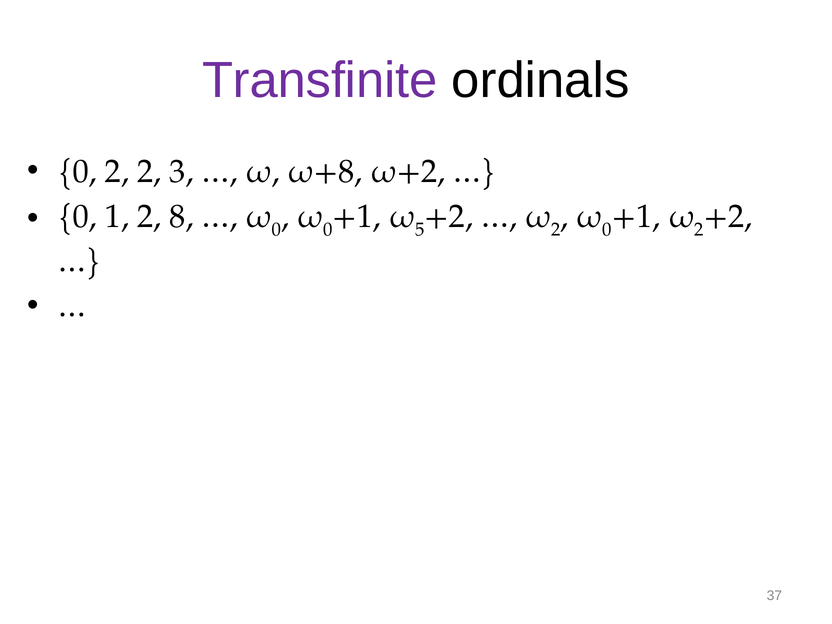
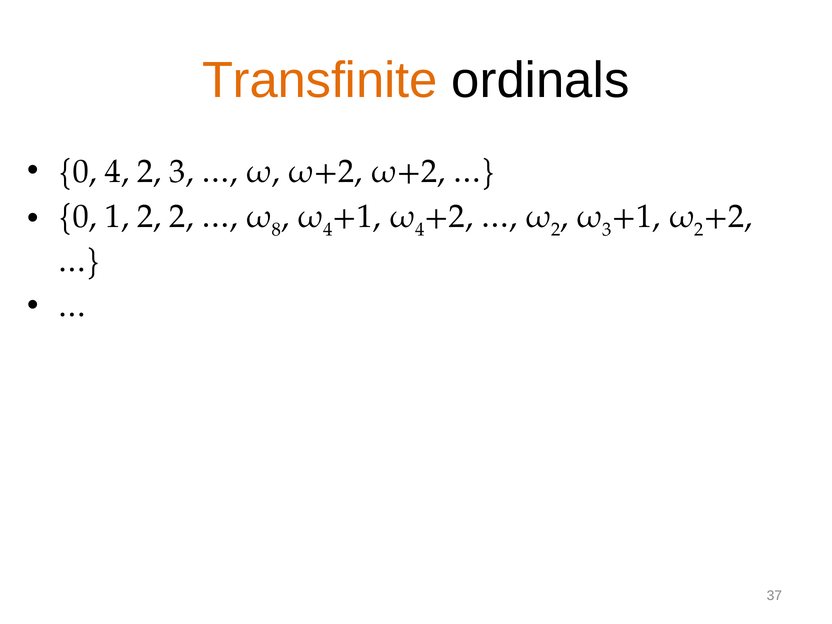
Transfinite colour: purple -> orange
0 2: 2 -> 4
ω ω+8: ω+8 -> ω+2
2 8: 8 -> 2
0 at (276, 229): 0 -> 8
0 at (328, 229): 0 -> 4
5 at (420, 229): 5 -> 4
0 at (607, 229): 0 -> 3
